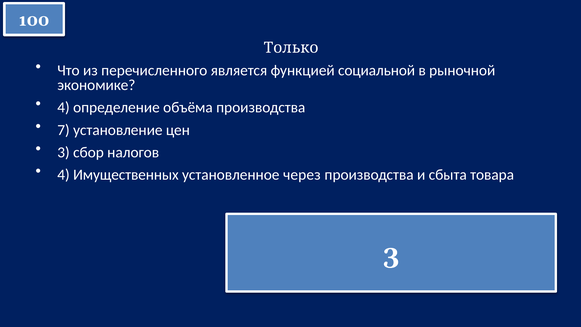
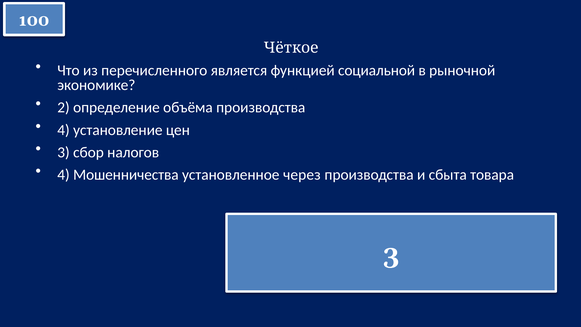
Только: Только -> Чёткое
4 at (64, 107): 4 -> 2
7 at (64, 130): 7 -> 4
Имущественных: Имущественных -> Мошенничества
